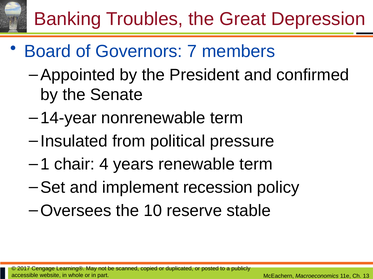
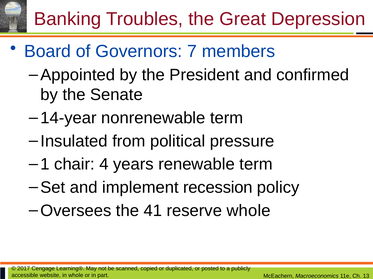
10: 10 -> 41
reserve stable: stable -> whole
